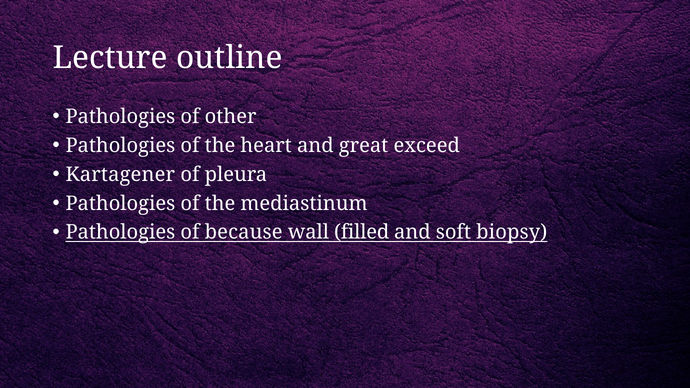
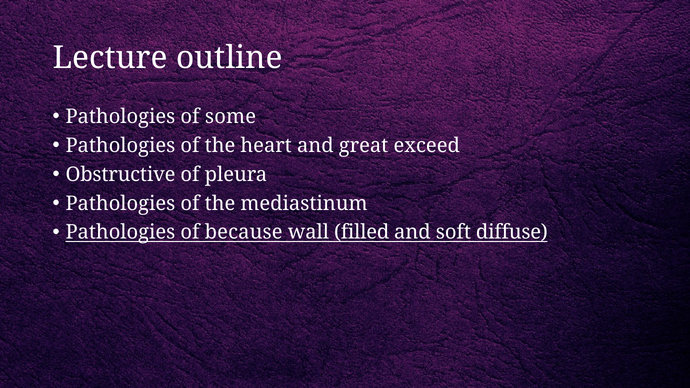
other: other -> some
Kartagener: Kartagener -> Obstructive
biopsy: biopsy -> diffuse
